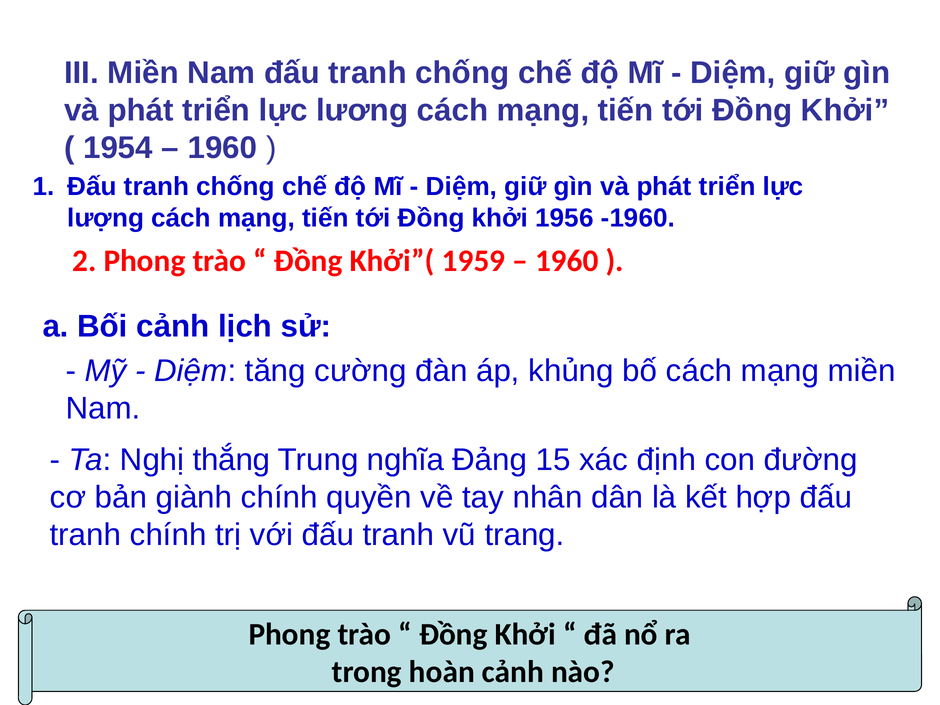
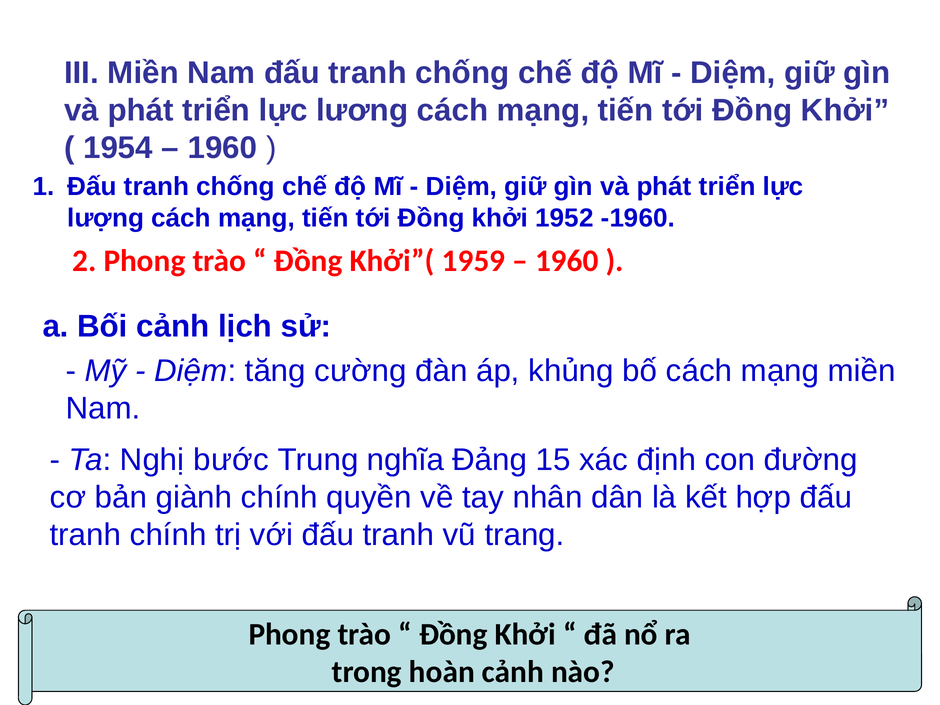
1956: 1956 -> 1952
thắng: thắng -> bước
